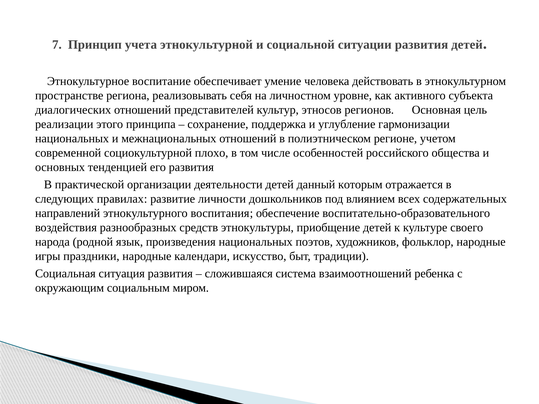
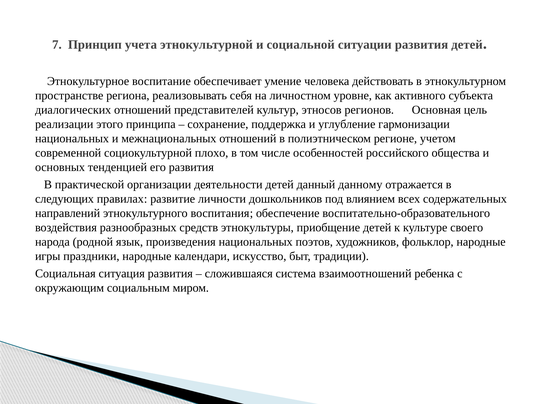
которым: которым -> данному
